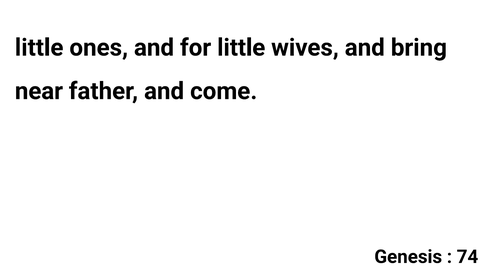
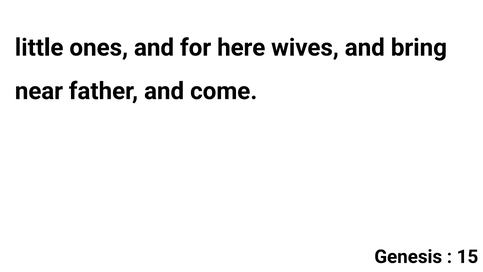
for little: little -> here
74: 74 -> 15
